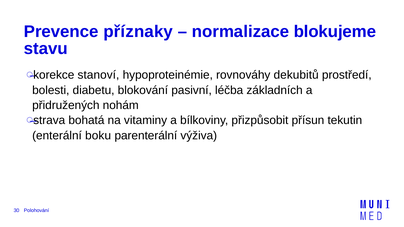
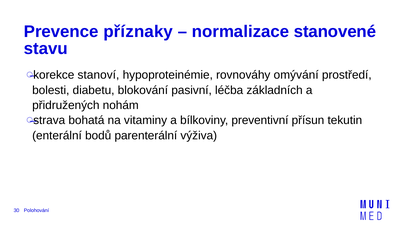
blokujeme: blokujeme -> stanovené
dekubitů: dekubitů -> omývání
přizpůsobit: přizpůsobit -> preventivní
boku: boku -> bodů
